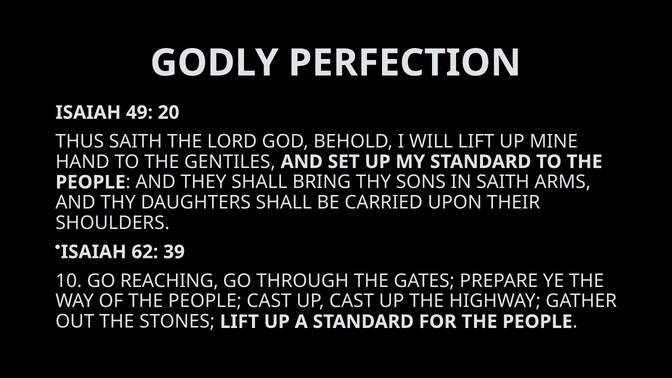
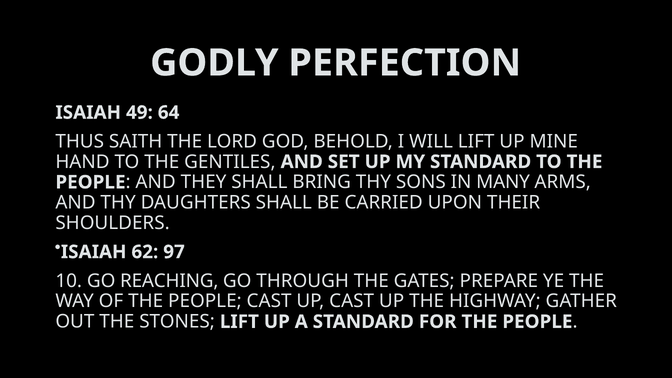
20: 20 -> 64
IN SAITH: SAITH -> MANY
39: 39 -> 97
